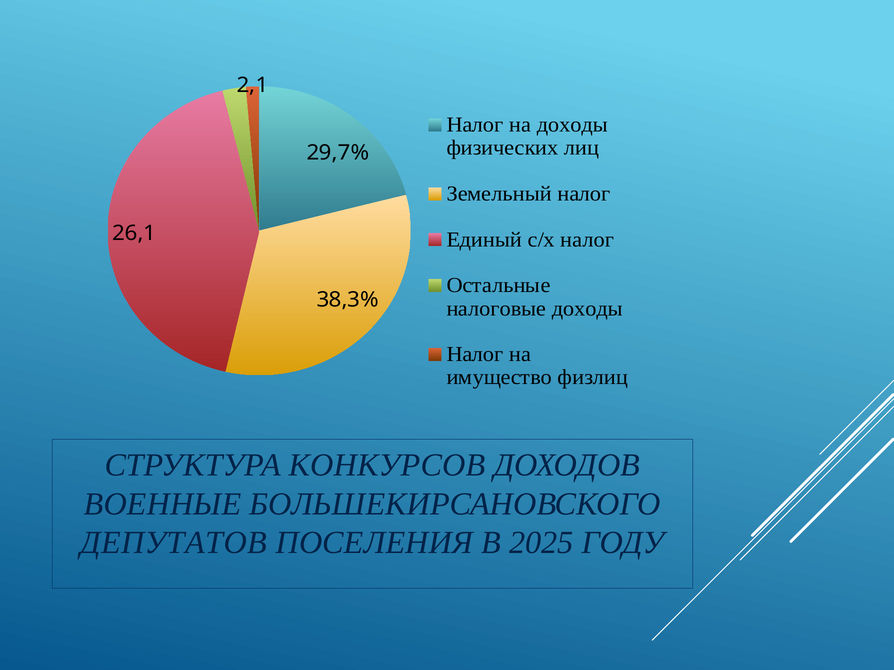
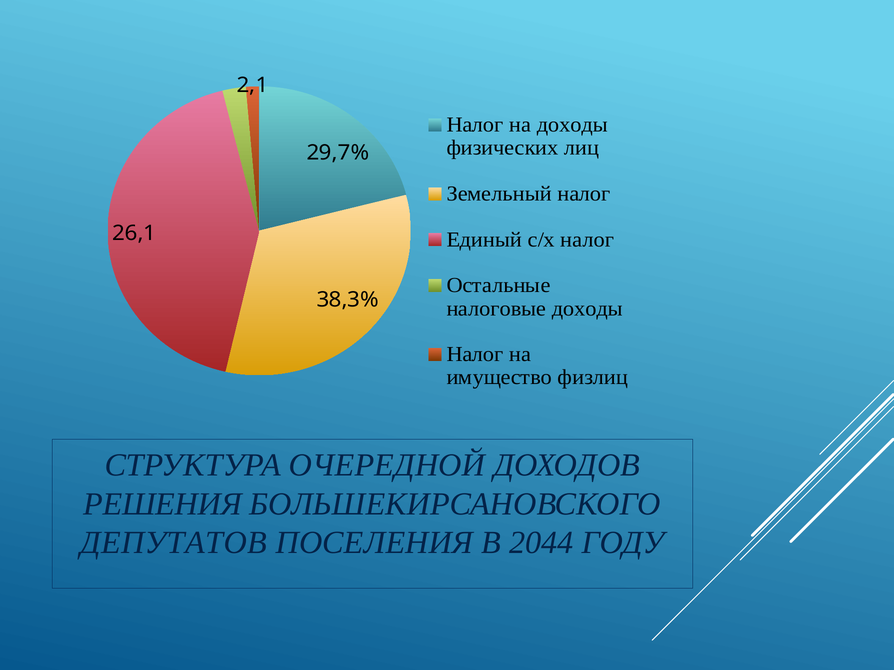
КОНКУРСОВ: КОНКУРСОВ -> ОЧЕРЕДНОЙ
ВОЕННЫЕ: ВОЕННЫЕ -> РЕШЕНИЯ
2025: 2025 -> 2044
